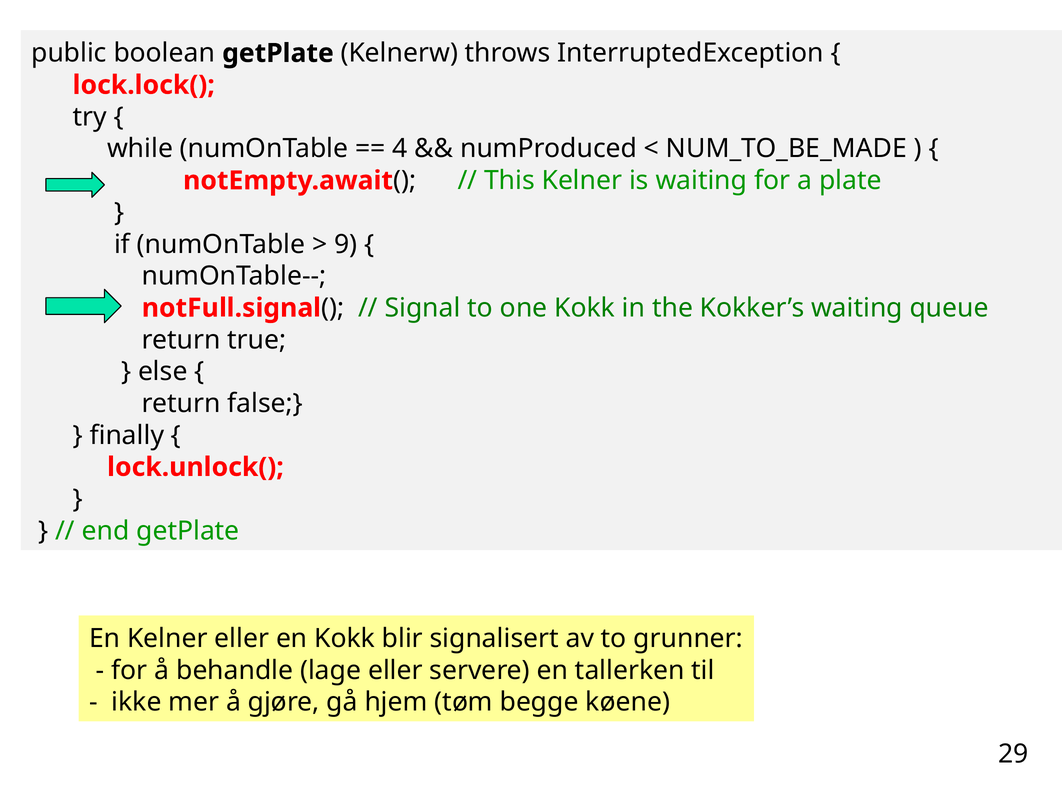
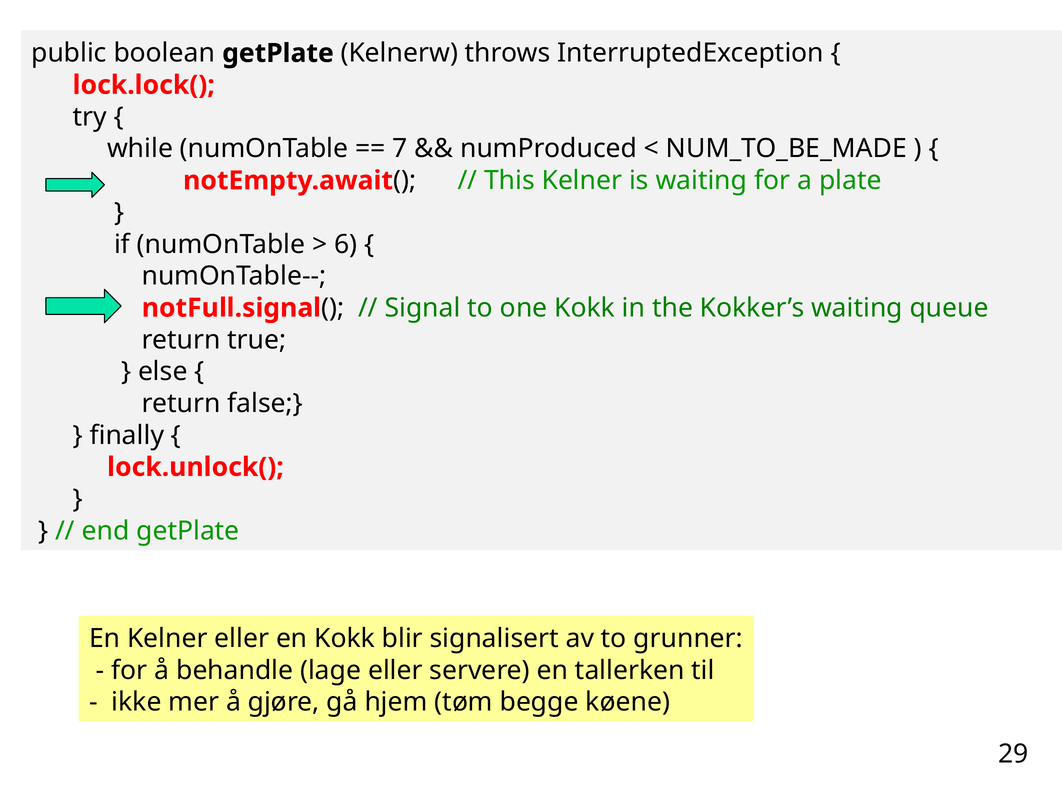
4: 4 -> 7
9: 9 -> 6
